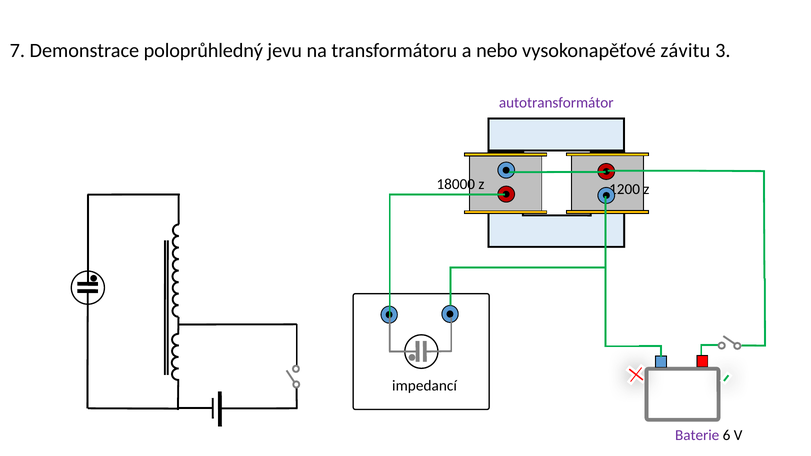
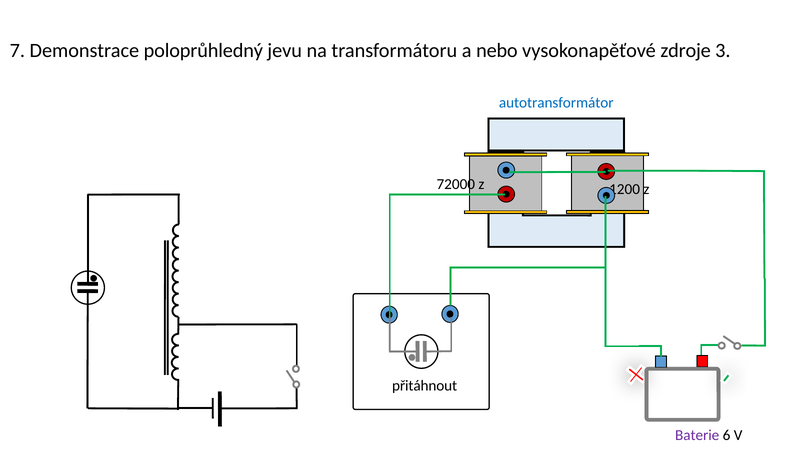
závitu: závitu -> zdroje
autotransformátor colour: purple -> blue
18000: 18000 -> 72000
impedancí: impedancí -> přitáhnout
